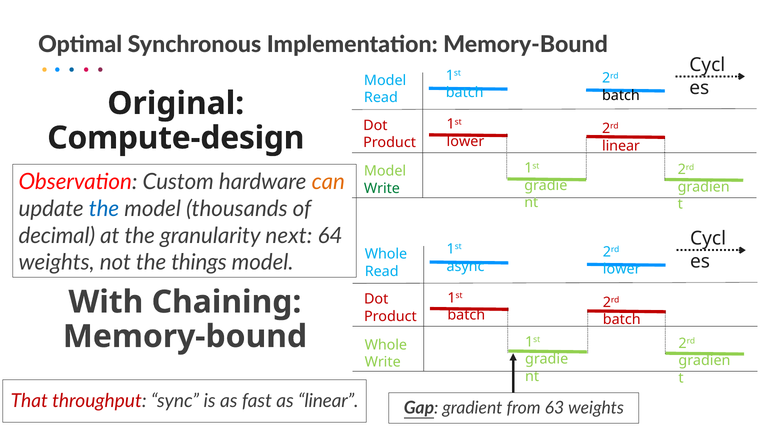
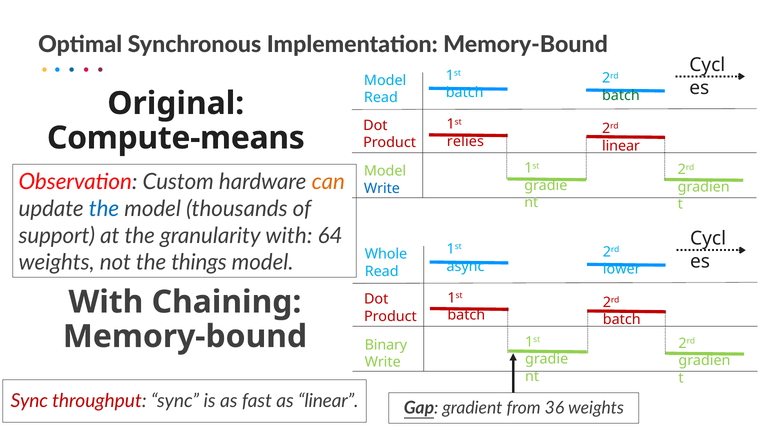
batch at (621, 95) colour: black -> green
Compute-design: Compute-design -> Compute-means
lower at (465, 141): lower -> relies
Write at (382, 188) colour: green -> blue
decimal: decimal -> support
granularity next: next -> with
Whole at (386, 345): Whole -> Binary
That at (29, 401): That -> Sync
63: 63 -> 36
